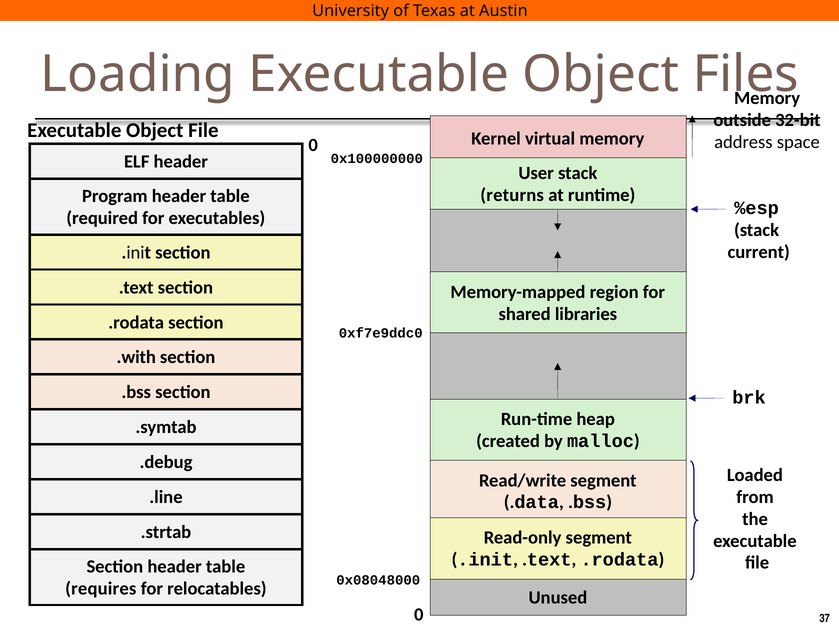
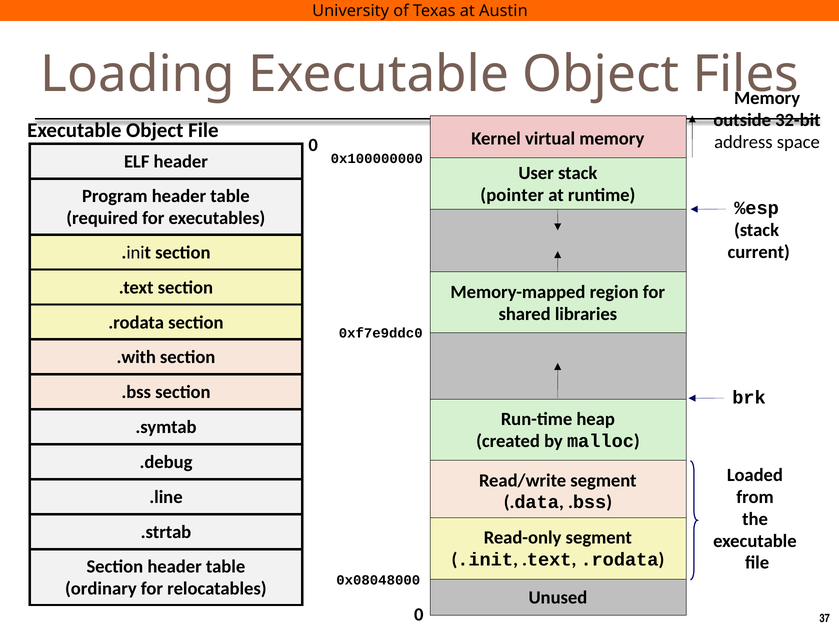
returns: returns -> pointer
requires: requires -> ordinary
